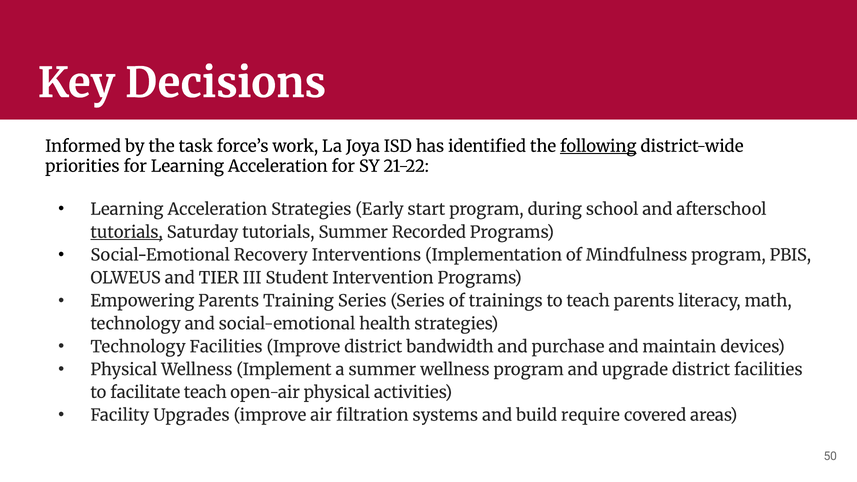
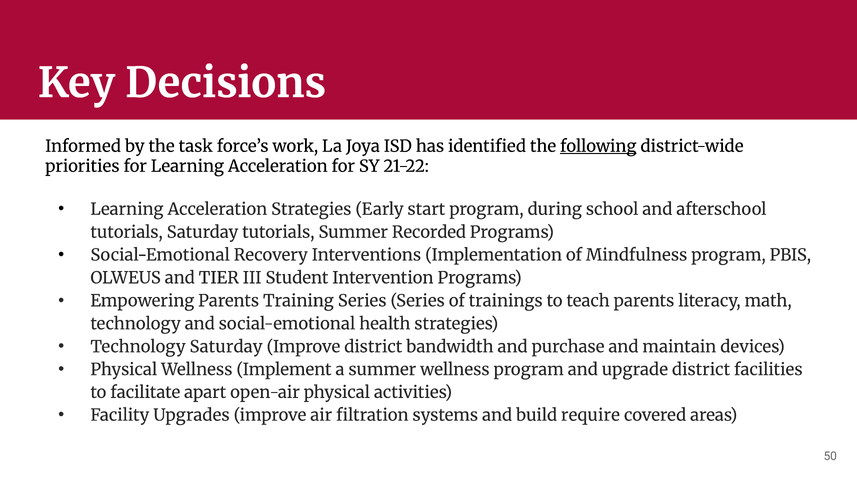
tutorials at (127, 232) underline: present -> none
Technology Facilities: Facilities -> Saturday
facilitate teach: teach -> apart
